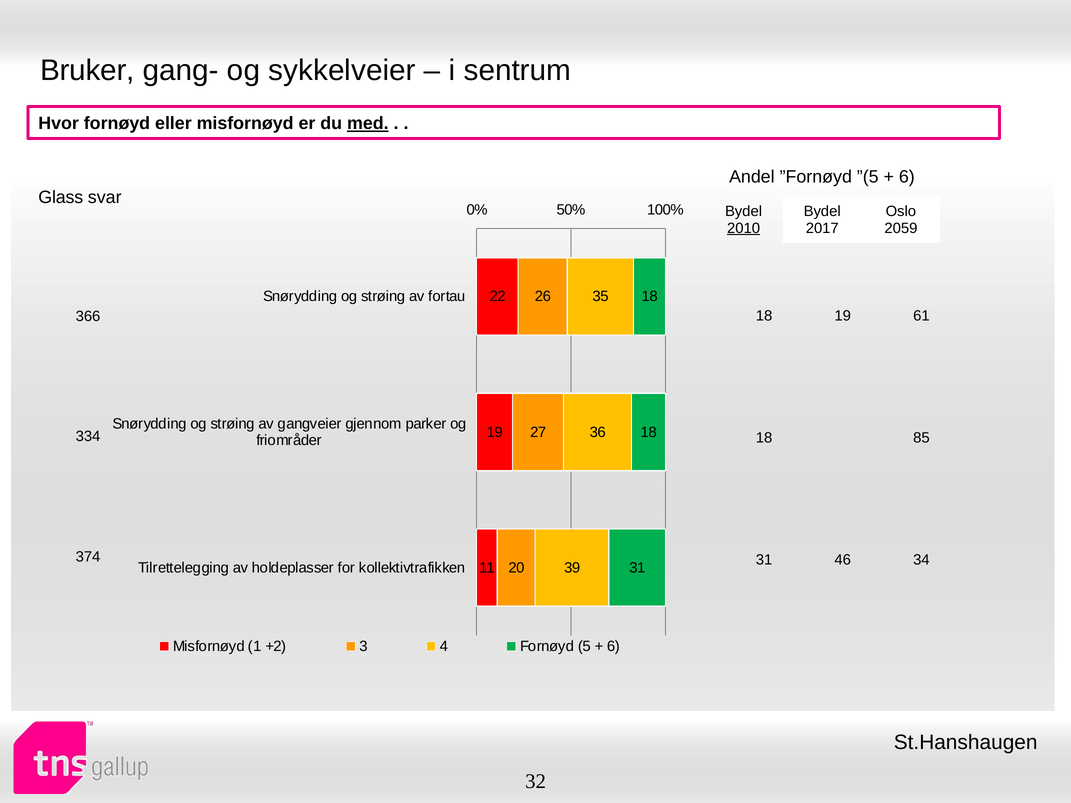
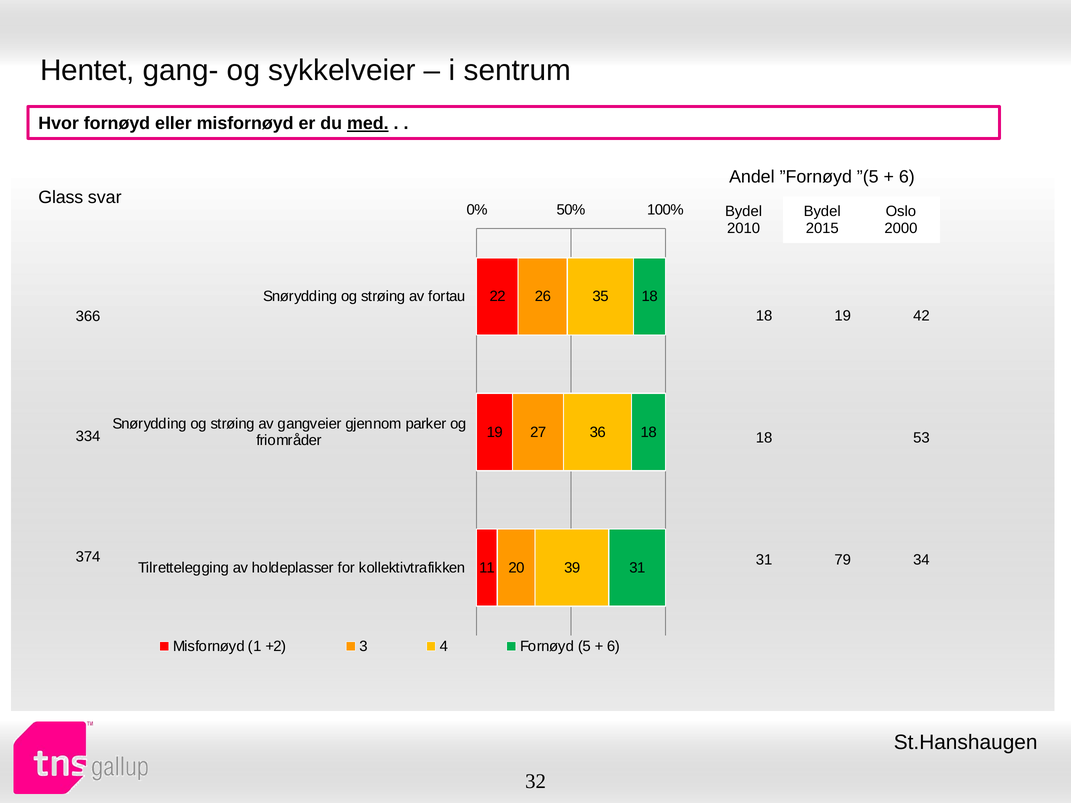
Bruker: Bruker -> Hentet
2010 underline: present -> none
2017: 2017 -> 2015
2059: 2059 -> 2000
61: 61 -> 42
85: 85 -> 53
46: 46 -> 79
